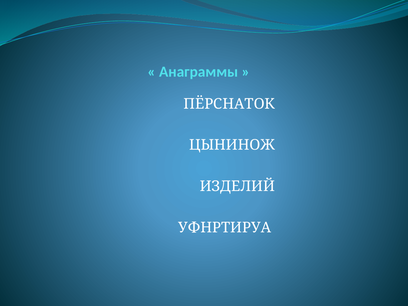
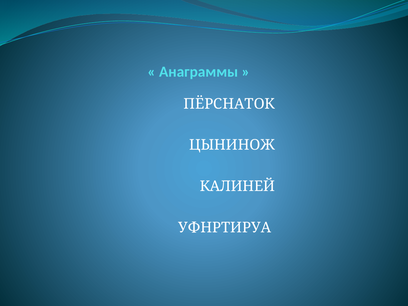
ИЗДЕЛИЙ: ИЗДЕЛИЙ -> КАЛИНЕЙ
